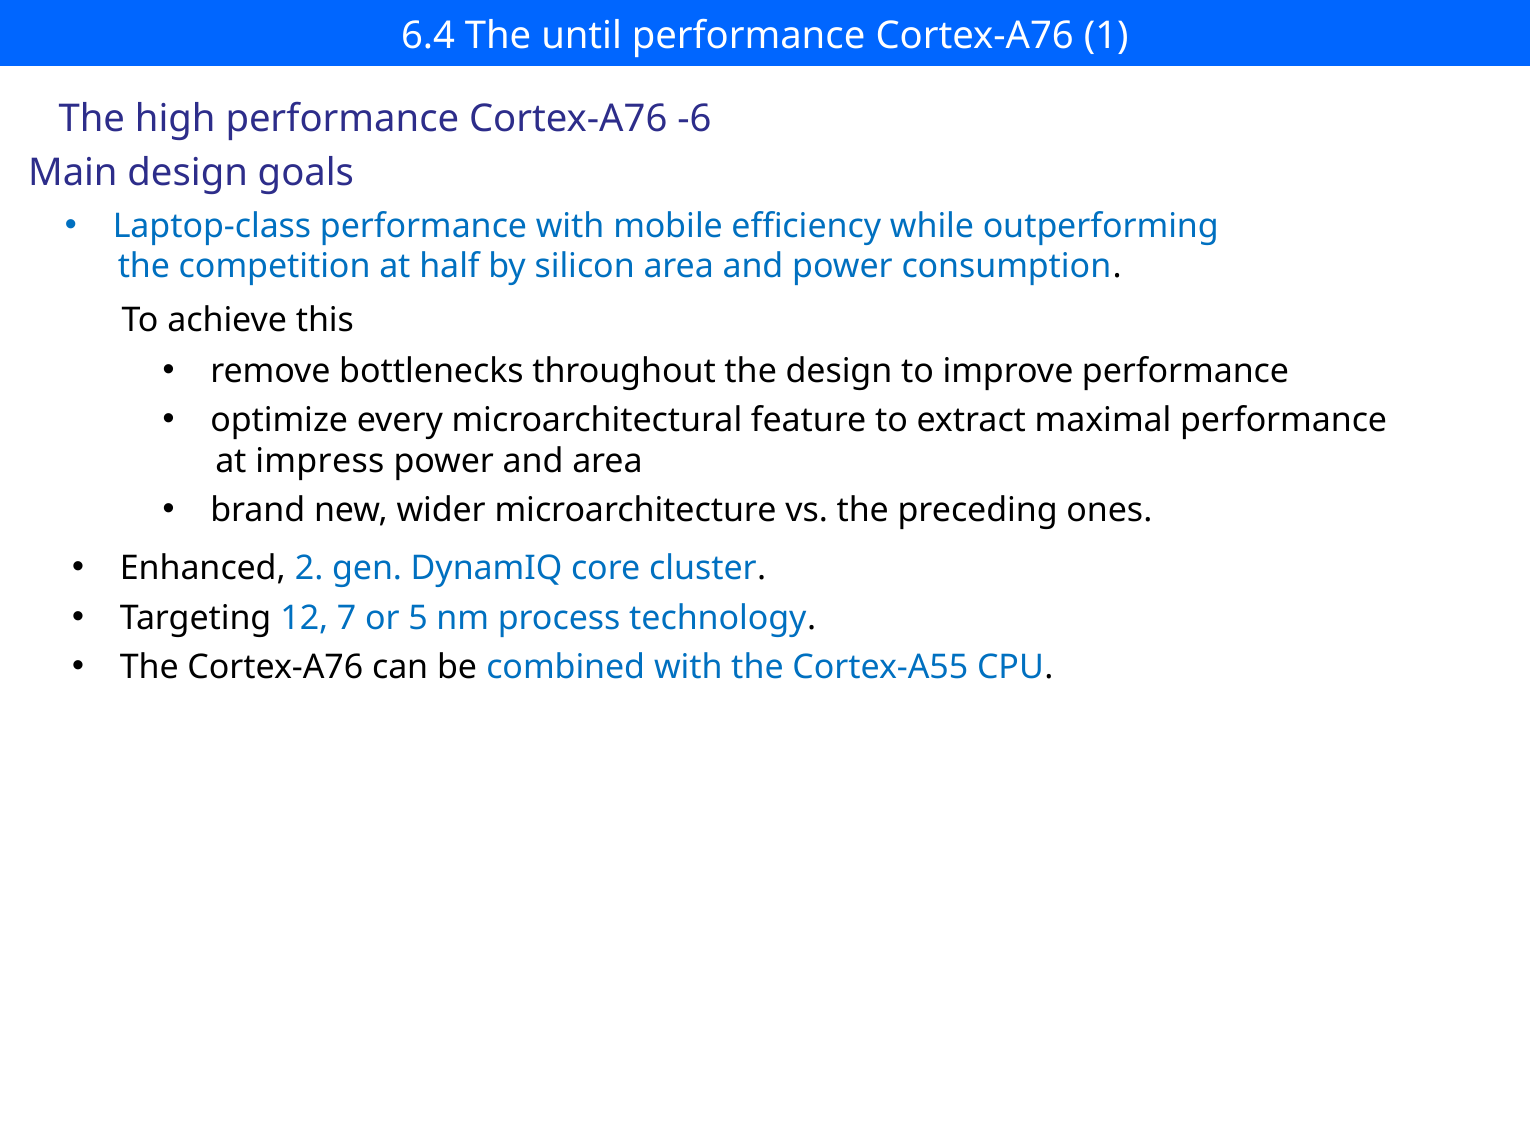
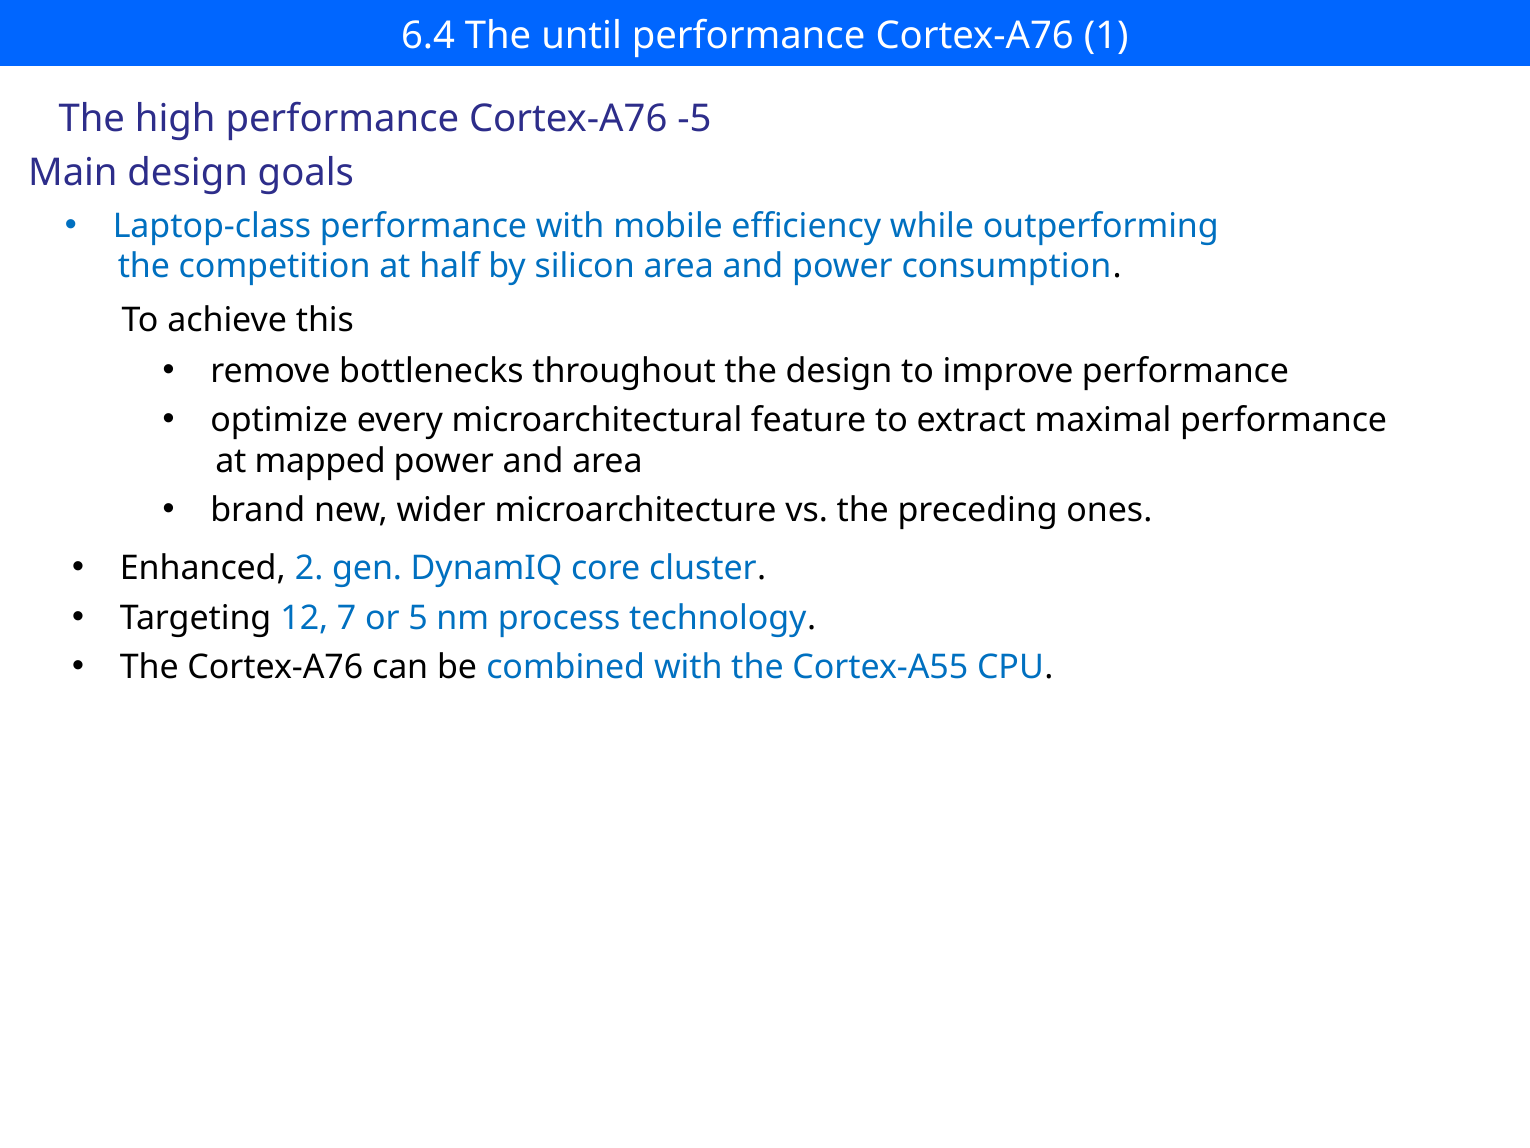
-6: -6 -> -5
impress: impress -> mapped
